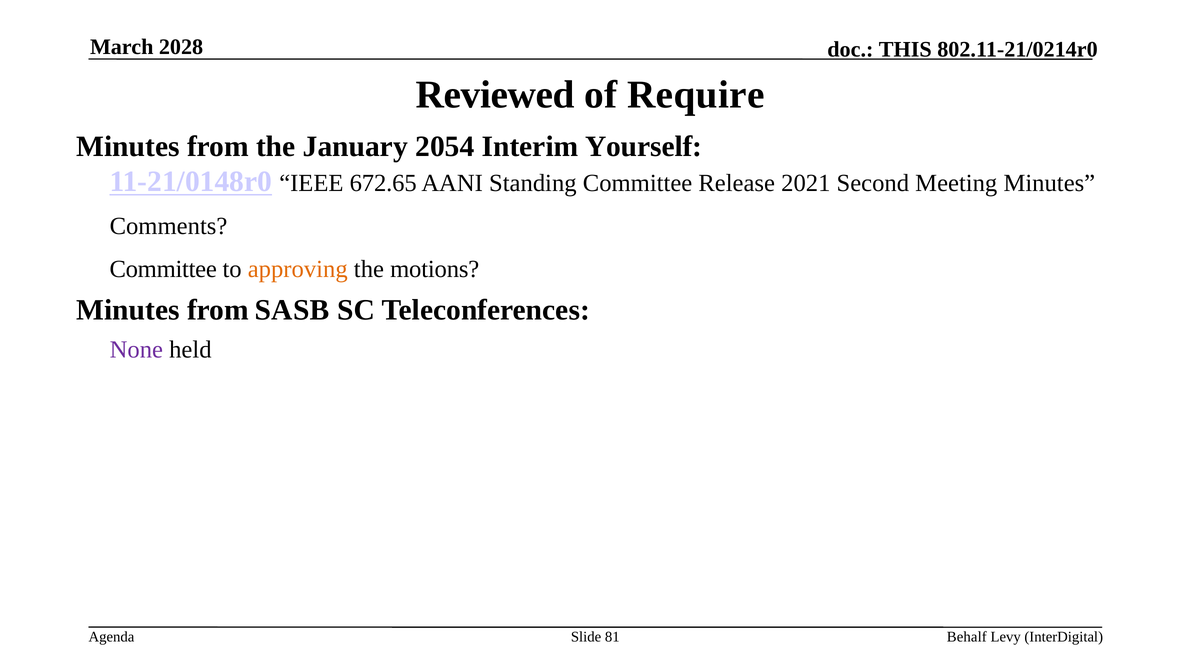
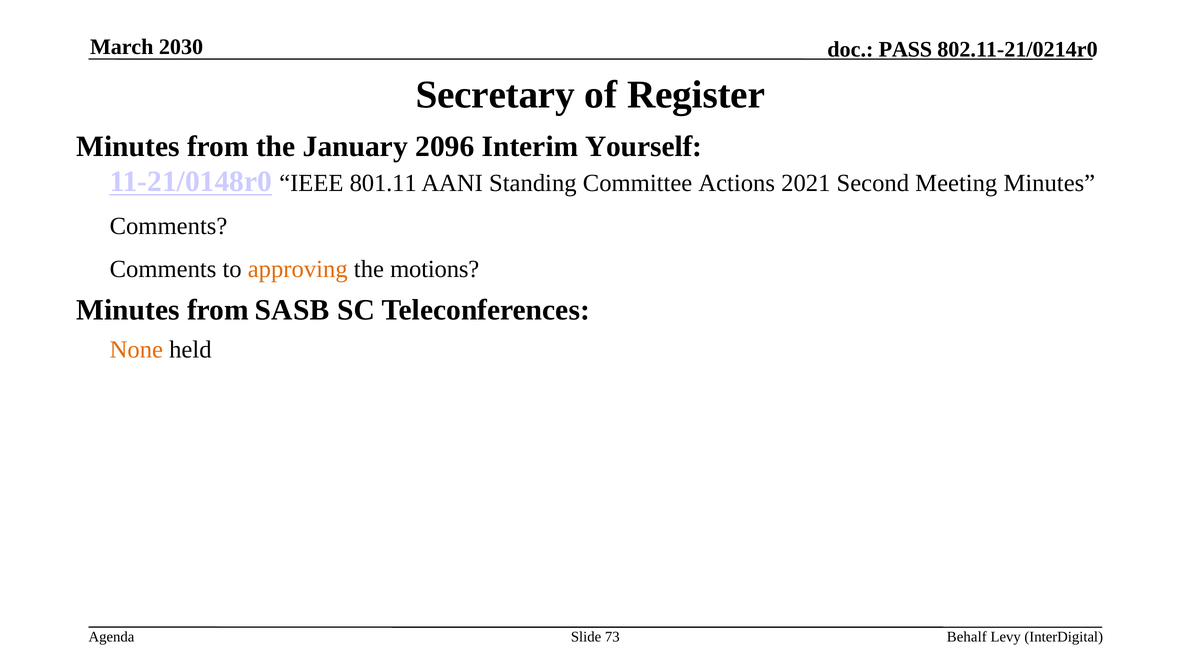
2028: 2028 -> 2030
THIS: THIS -> PASS
Reviewed: Reviewed -> Secretary
Require: Require -> Register
2054: 2054 -> 2096
672.65: 672.65 -> 801.11
Release: Release -> Actions
Committee at (163, 269): Committee -> Comments
None colour: purple -> orange
81: 81 -> 73
